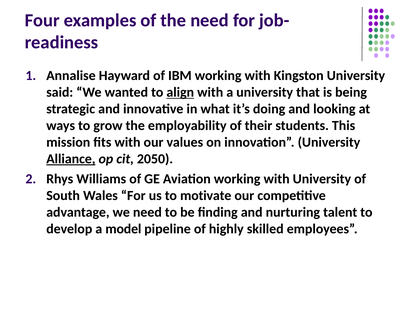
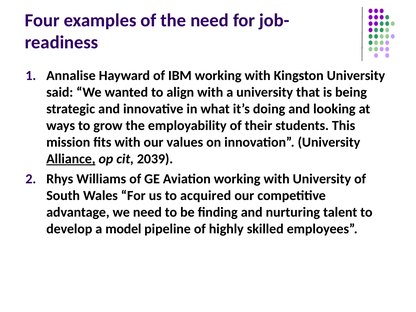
align underline: present -> none
2050: 2050 -> 2039
motivate: motivate -> acquired
